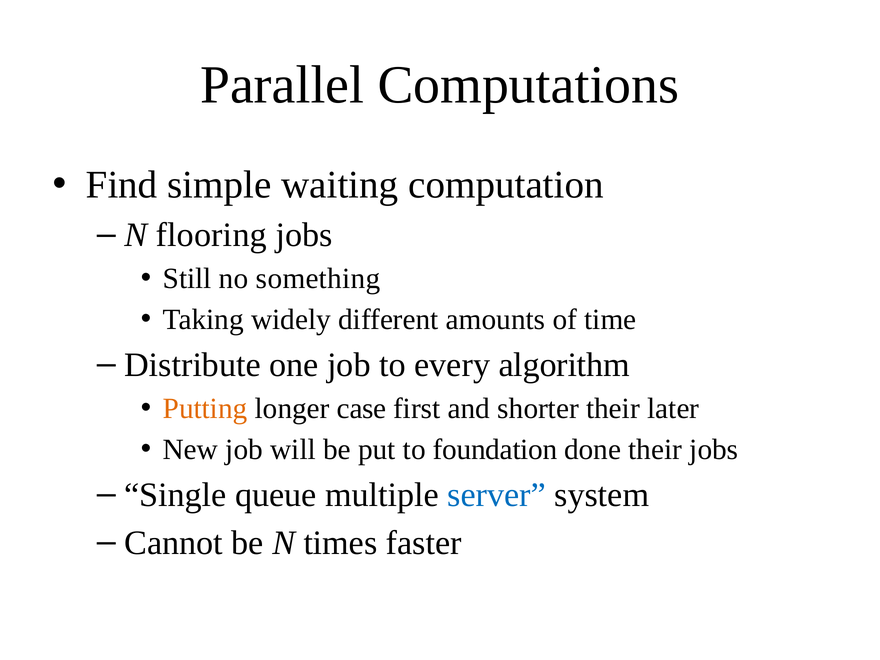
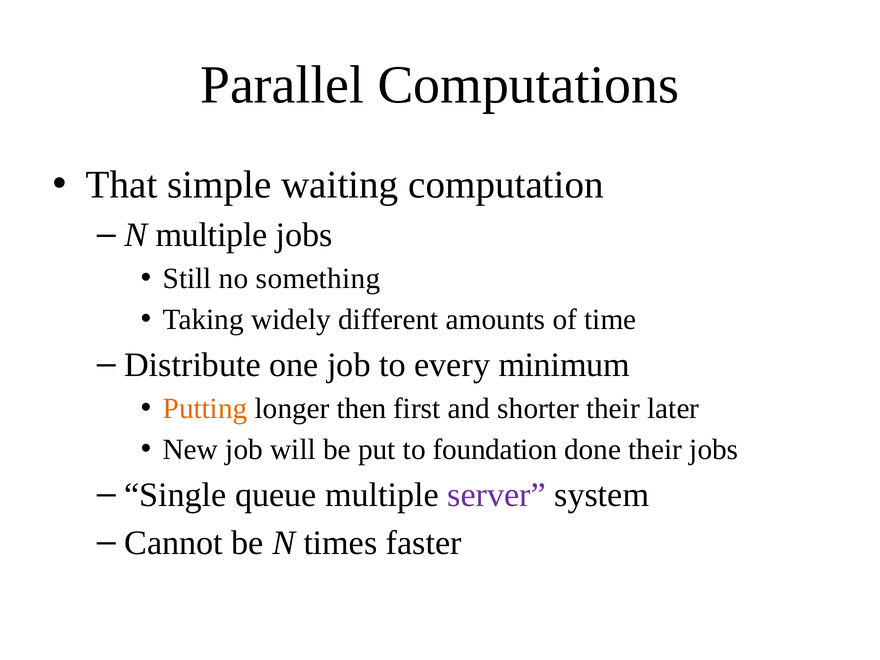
Find: Find -> That
N flooring: flooring -> multiple
algorithm: algorithm -> minimum
case: case -> then
server colour: blue -> purple
